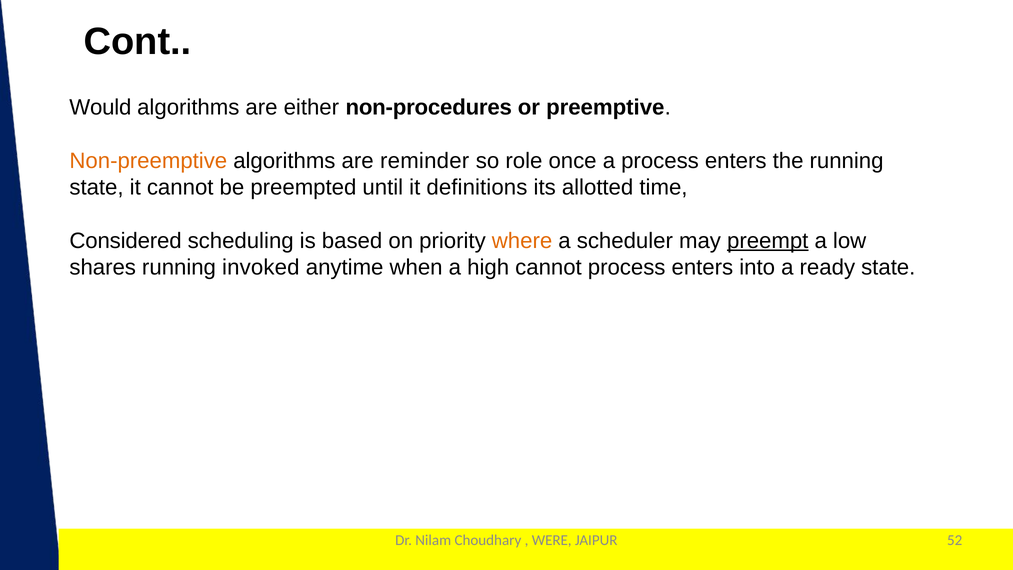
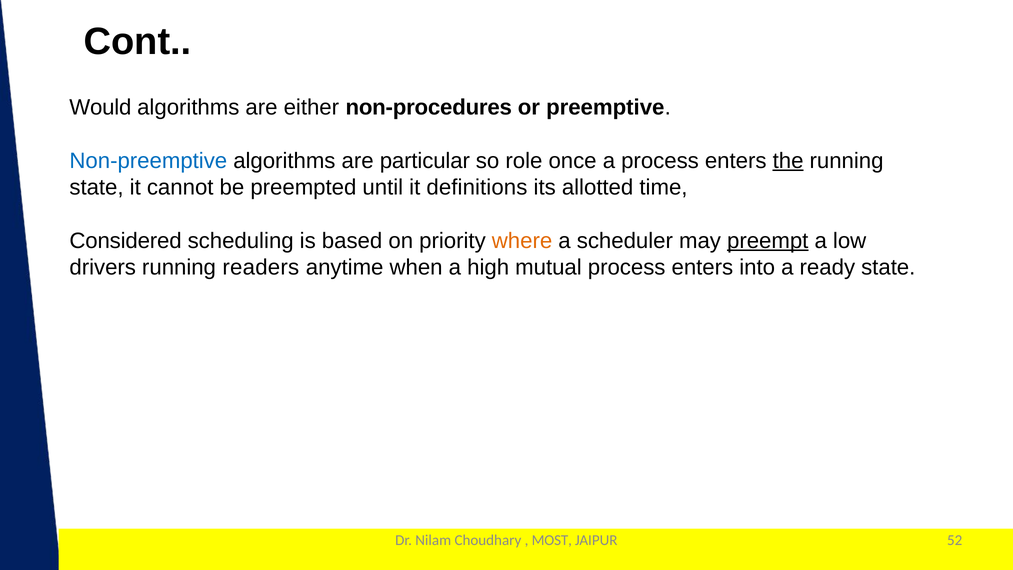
Non-preemptive colour: orange -> blue
reminder: reminder -> particular
the underline: none -> present
shares: shares -> drivers
invoked: invoked -> readers
high cannot: cannot -> mutual
WERE: WERE -> MOST
